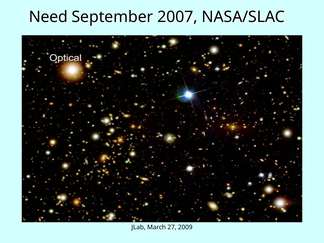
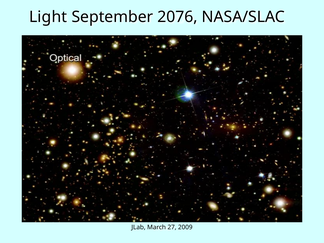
Need: Need -> Light
2007: 2007 -> 2076
